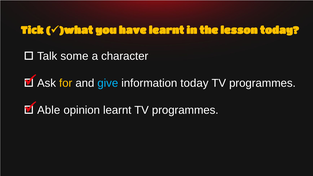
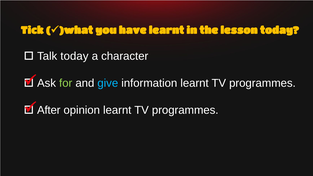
Talk some: some -> today
for colour: yellow -> light green
information today: today -> learnt
Able: Able -> After
